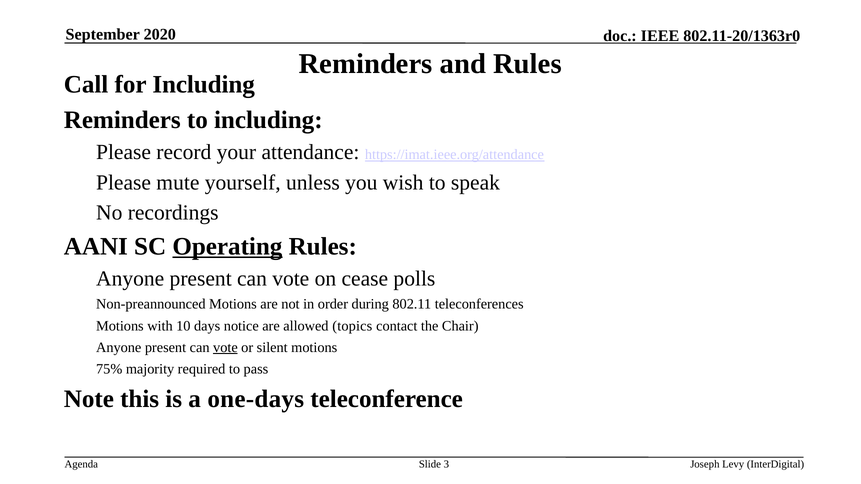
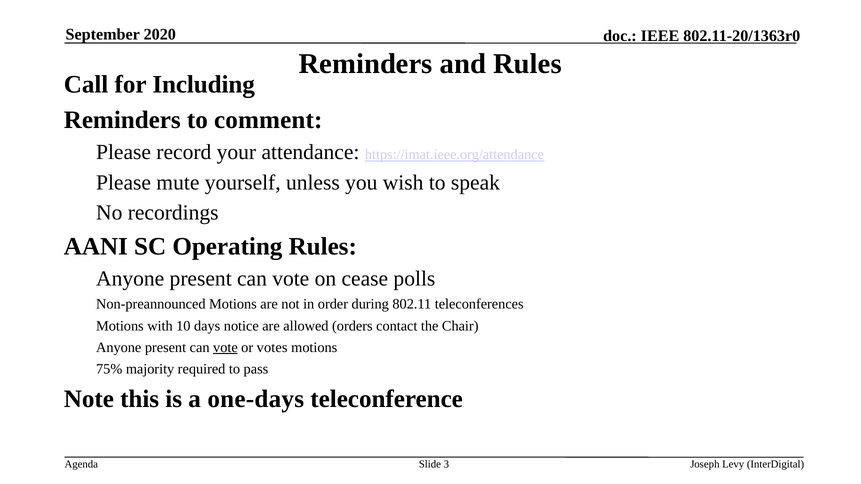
to including: including -> comment
Operating underline: present -> none
topics: topics -> orders
silent: silent -> votes
